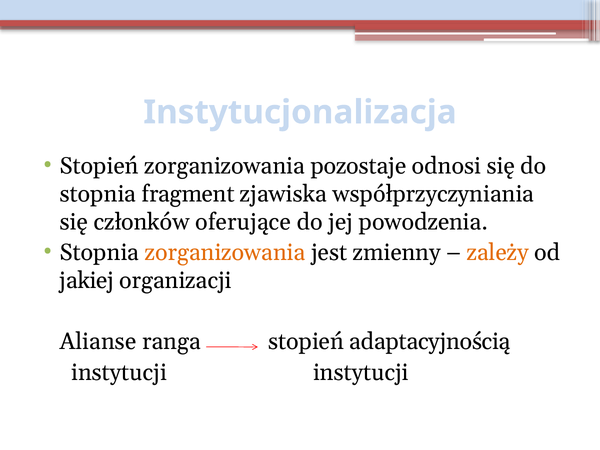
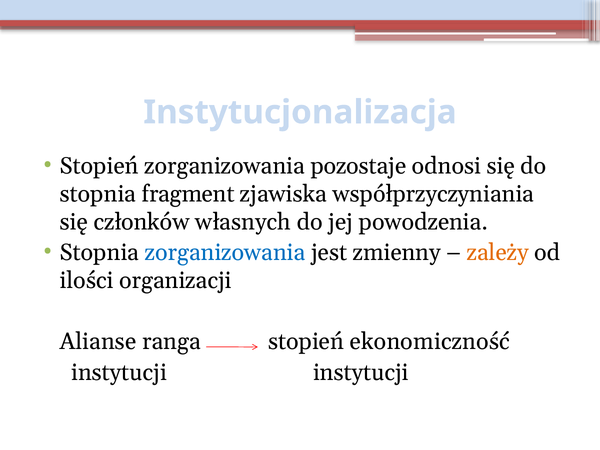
oferujące: oferujące -> własnych
zorganizowania at (225, 253) colour: orange -> blue
jakiej: jakiej -> ilości
adaptacyjnością: adaptacyjnością -> ekonomiczność
